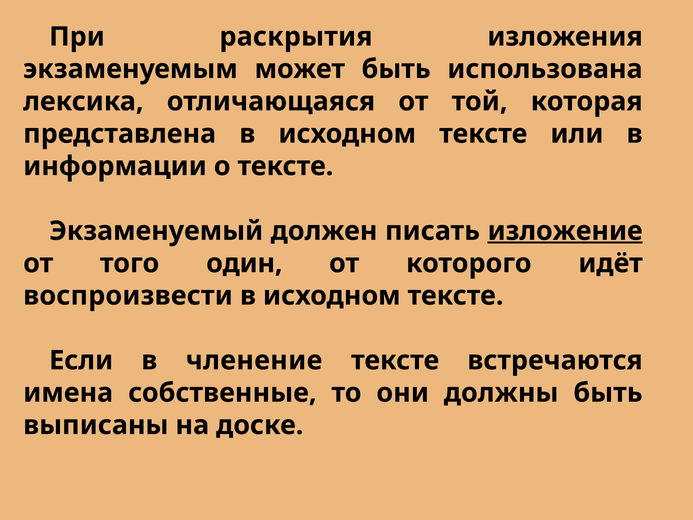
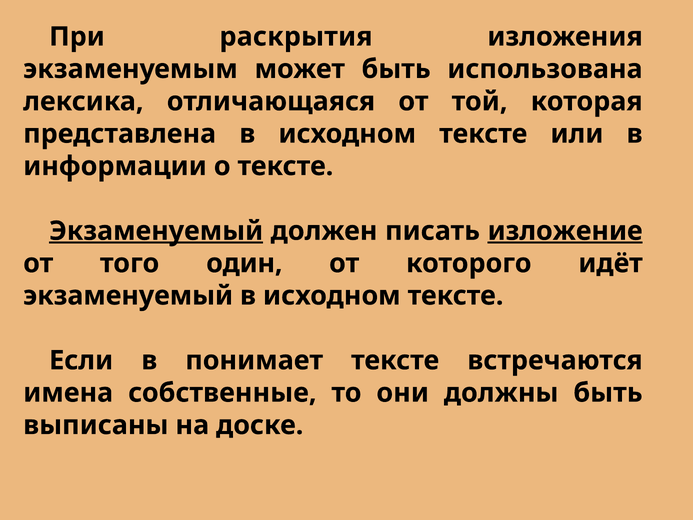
Экзаменуемый at (156, 231) underline: none -> present
воспроизвести at (128, 296): воспроизвести -> экзаменуемый
членение: членение -> понимает
